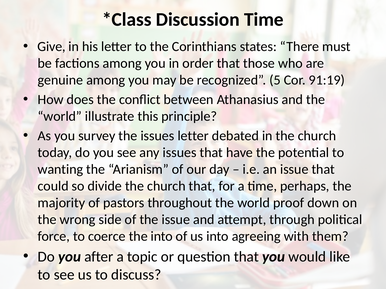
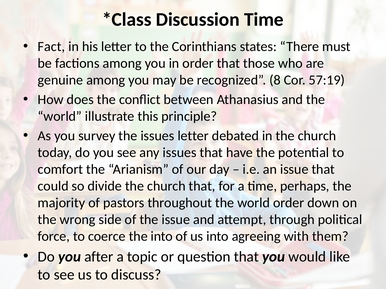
Give: Give -> Fact
5: 5 -> 8
91:19: 91:19 -> 57:19
wanting: wanting -> comfort
world proof: proof -> order
